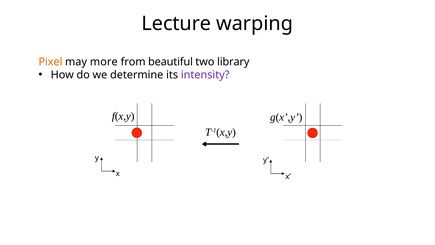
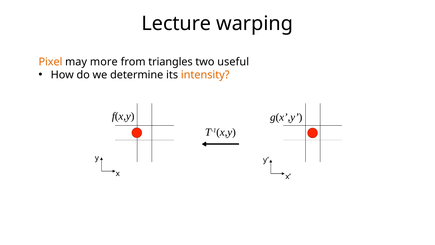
beautiful: beautiful -> triangles
library: library -> useful
intensity colour: purple -> orange
